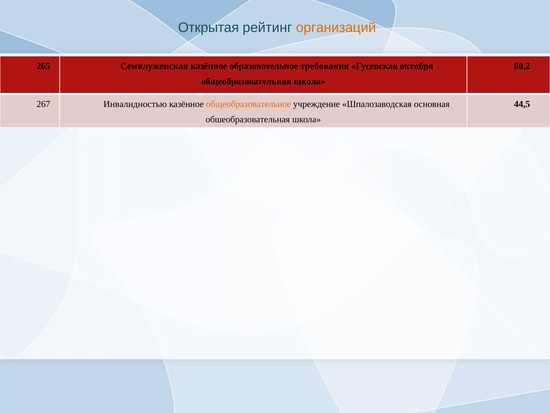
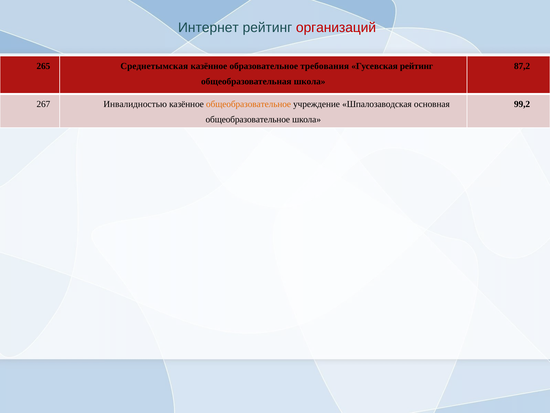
Открытая: Открытая -> Интернет
организаций colour: orange -> red
Семилуженская: Семилуженская -> Среднетымская
Гусевская октября: октября -> рейтинг
80,2: 80,2 -> 87,2
44,5: 44,5 -> 99,2
обшеобразовательная at (248, 119): обшеобразовательная -> общеобразовательное
